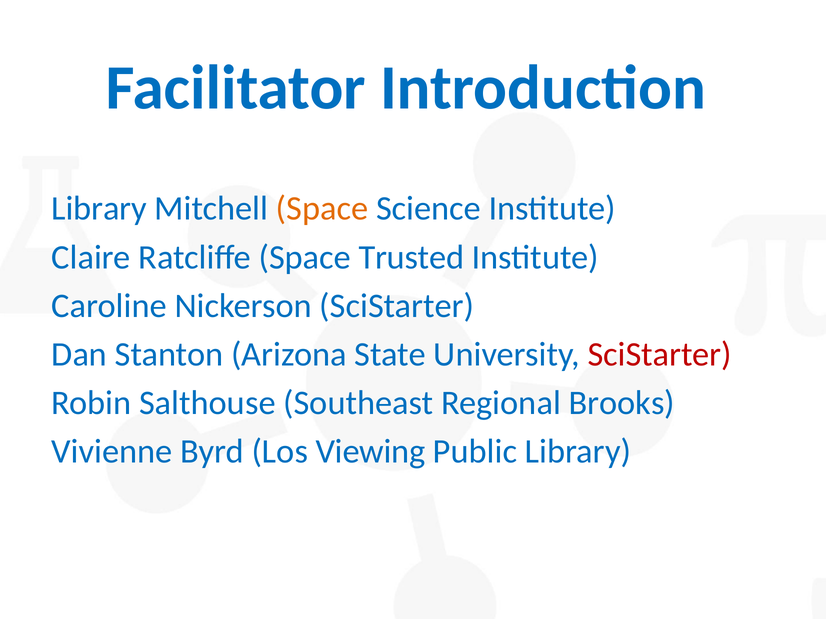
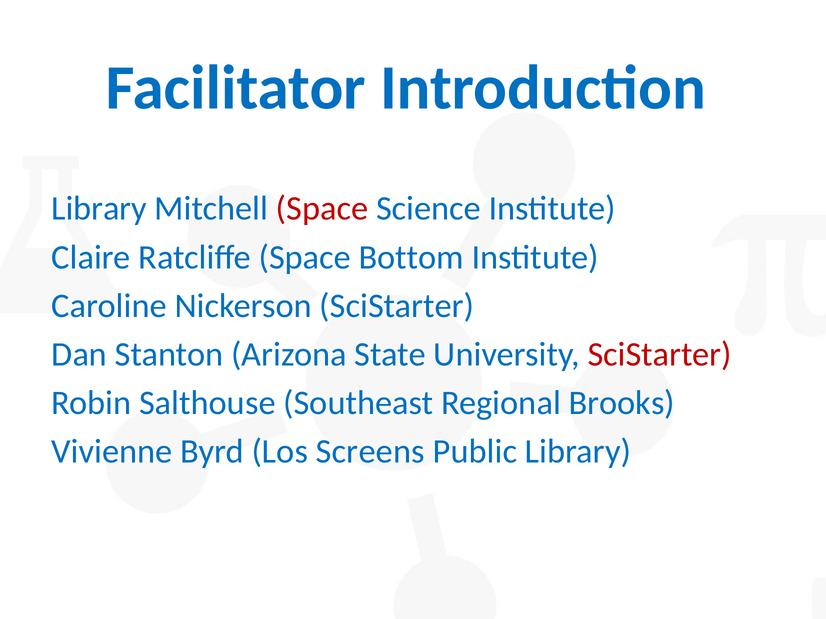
Space at (322, 209) colour: orange -> red
Trusted: Trusted -> Bottom
Viewing: Viewing -> Screens
